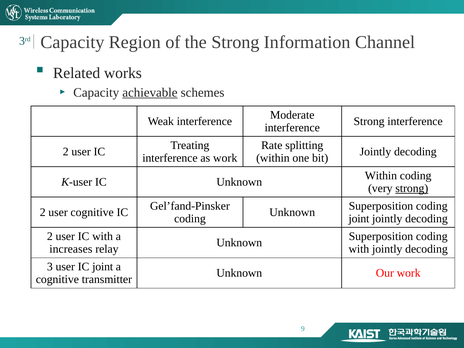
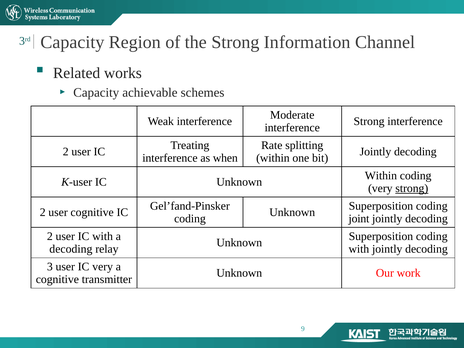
achievable underline: present -> none
as work: work -> when
increases at (71, 249): increases -> decoding
IC joint: joint -> very
